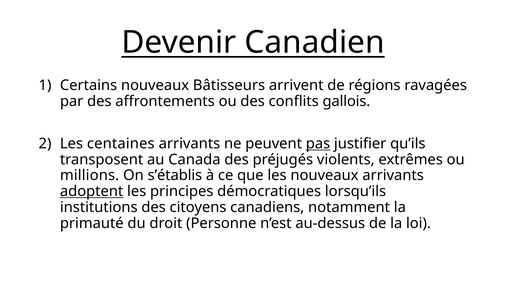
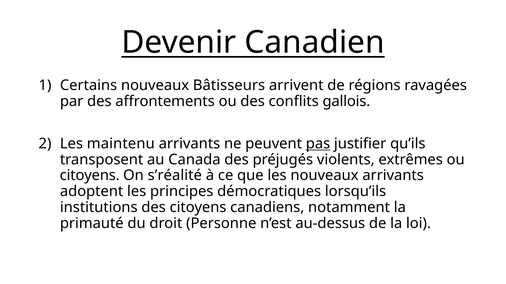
centaines: centaines -> maintenu
millions at (90, 176): millions -> citoyens
s’établis: s’établis -> s’réalité
adoptent underline: present -> none
